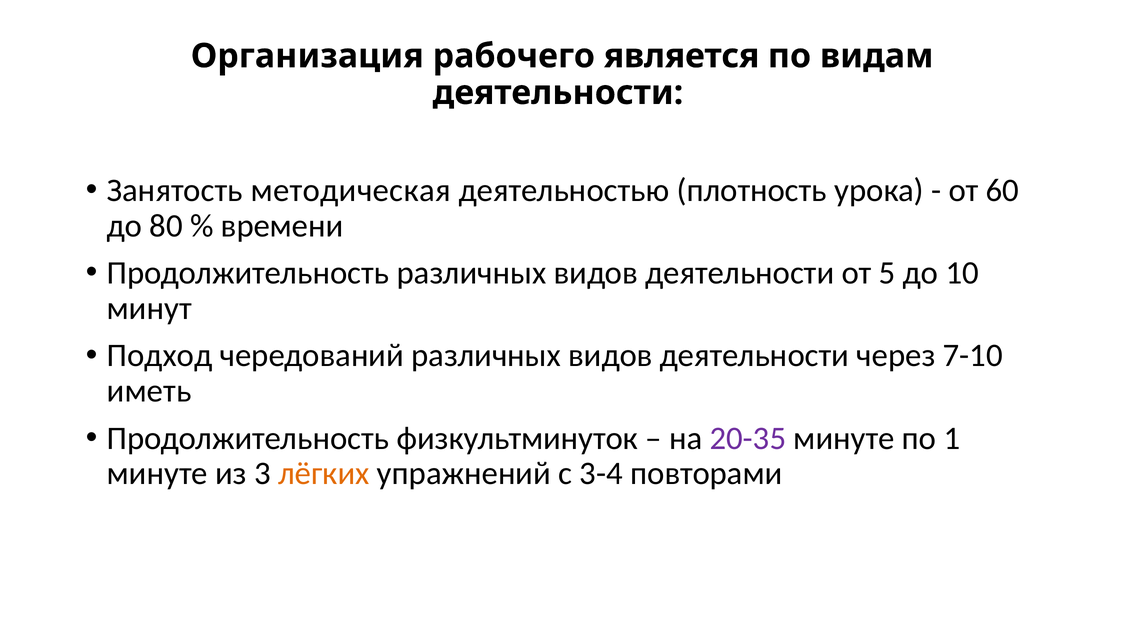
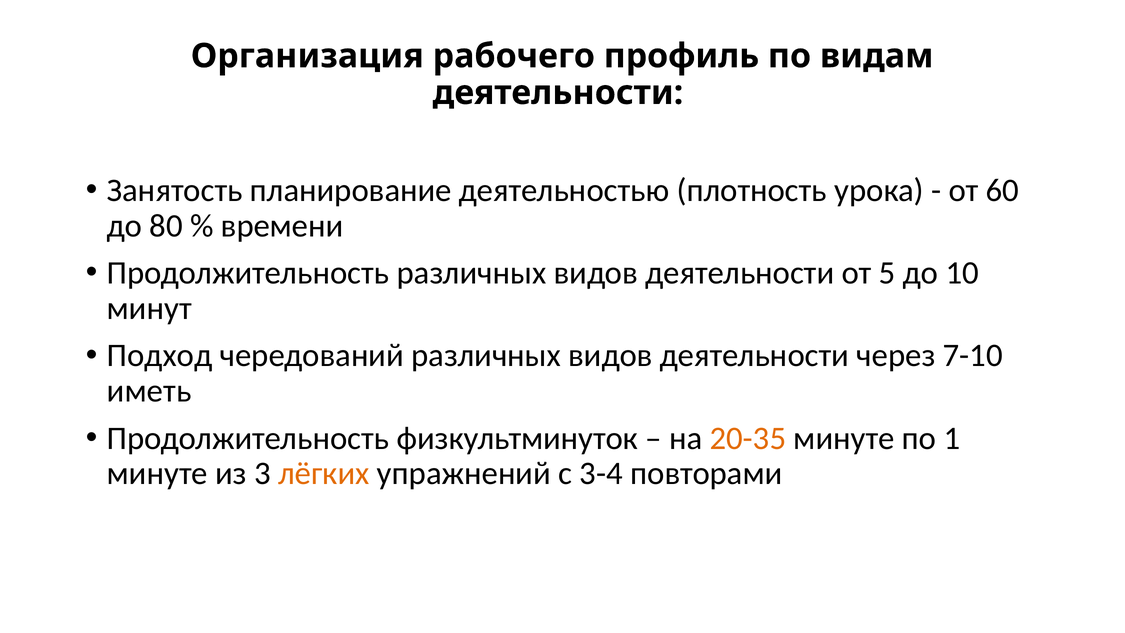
является: является -> профиль
методическая: методическая -> планирование
20-35 colour: purple -> orange
